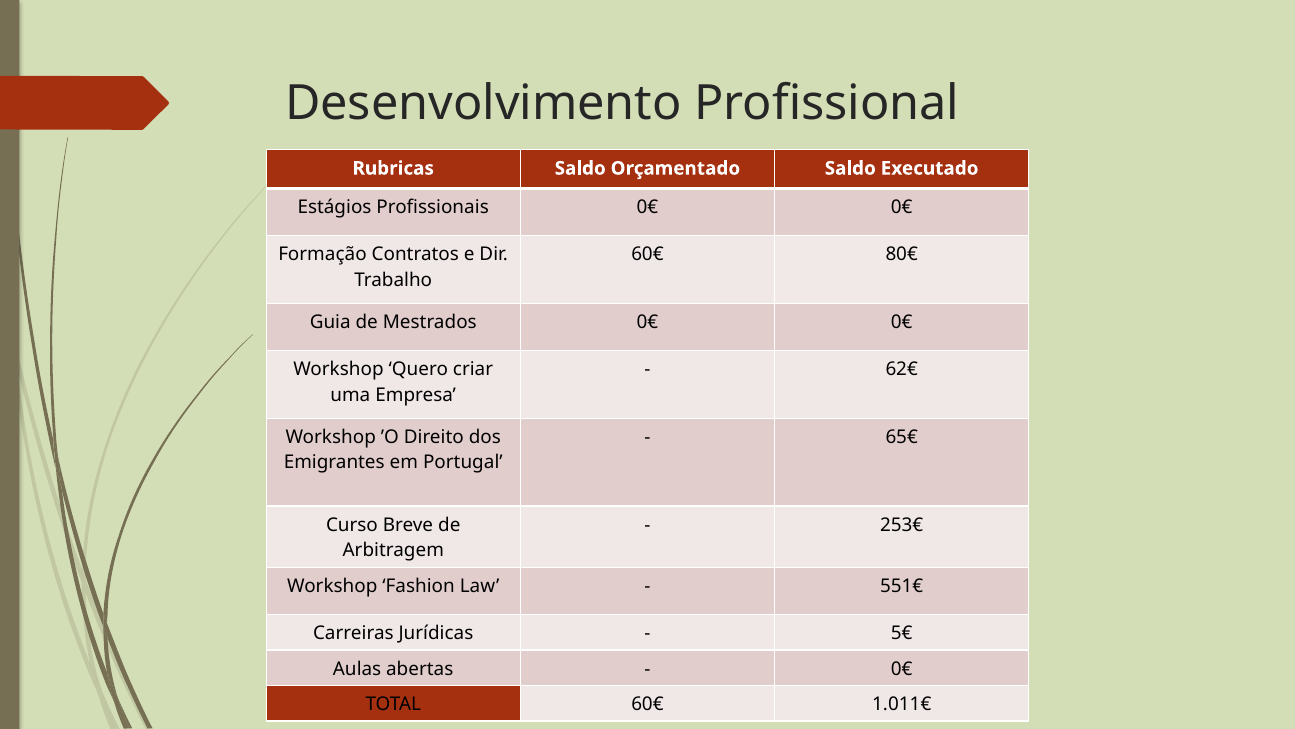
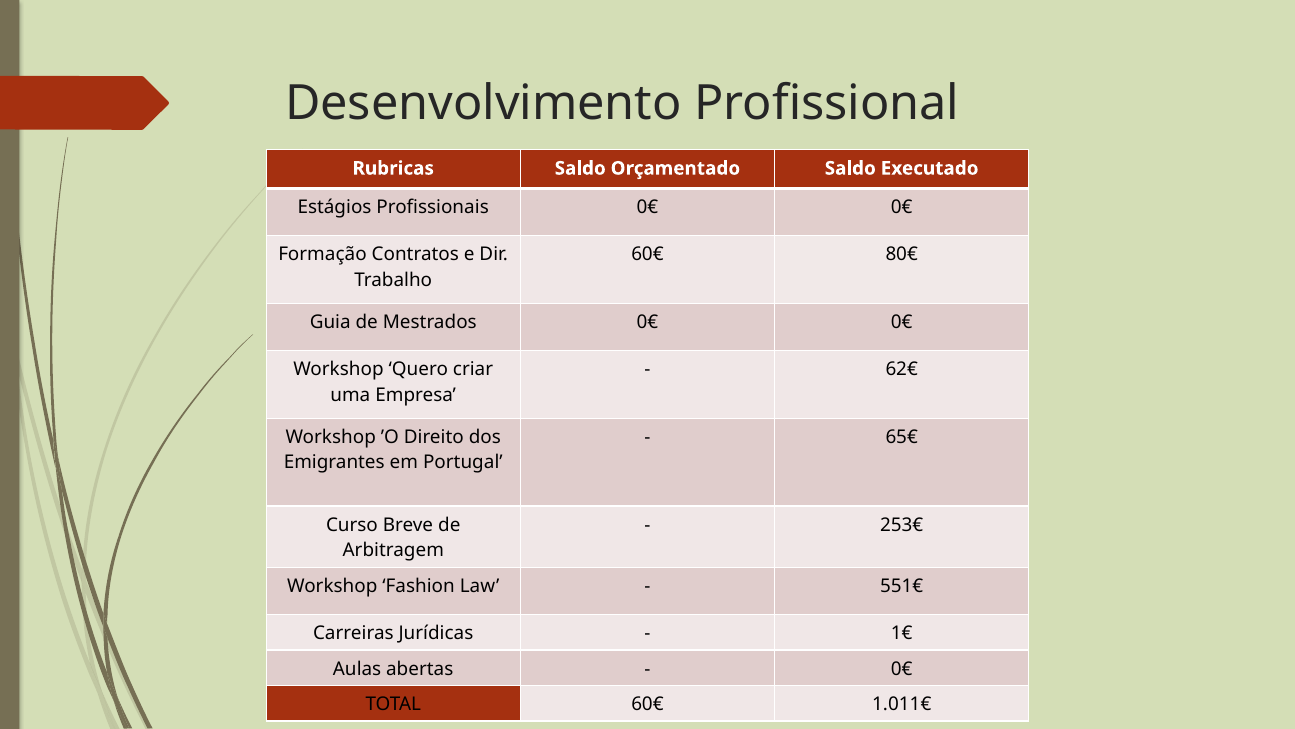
5€: 5€ -> 1€
